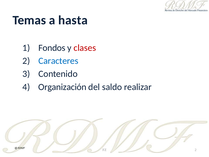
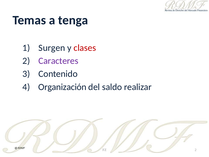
hasta: hasta -> tenga
Fondos: Fondos -> Surgen
Caracteres colour: blue -> purple
